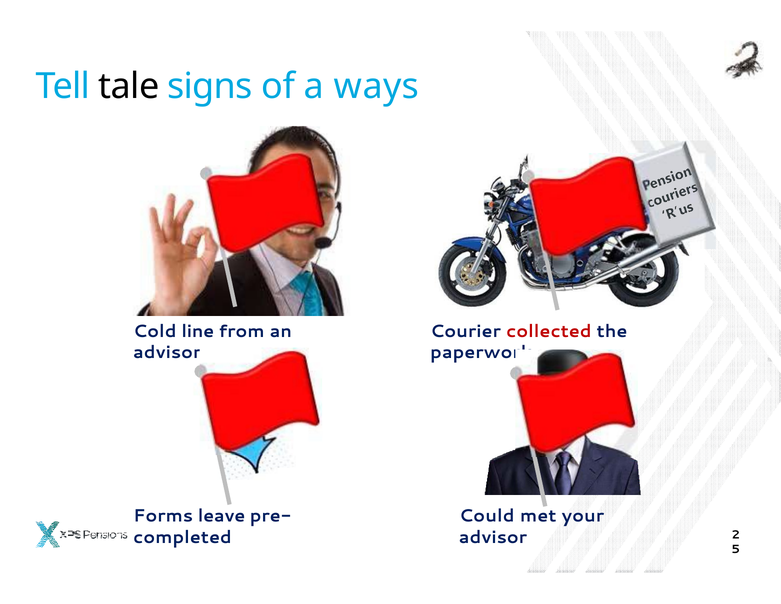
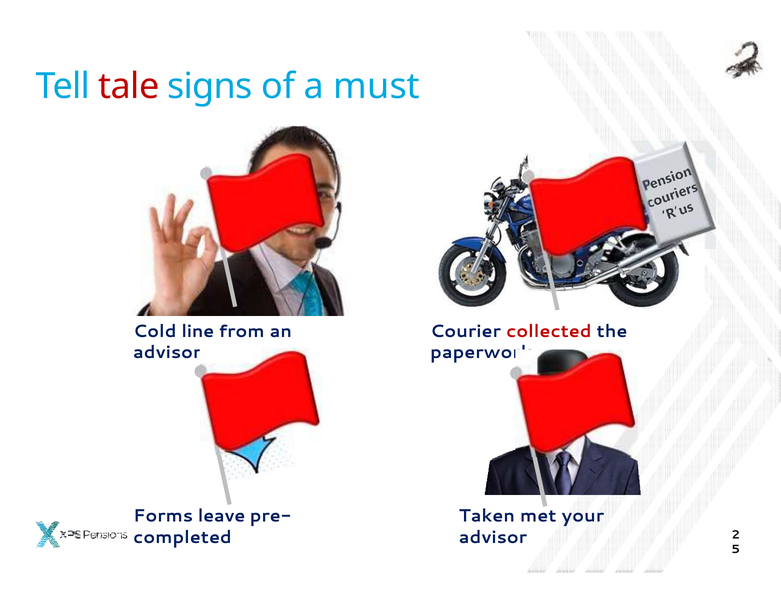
tale colour: black -> red
ways: ways -> must
Could: Could -> Taken
